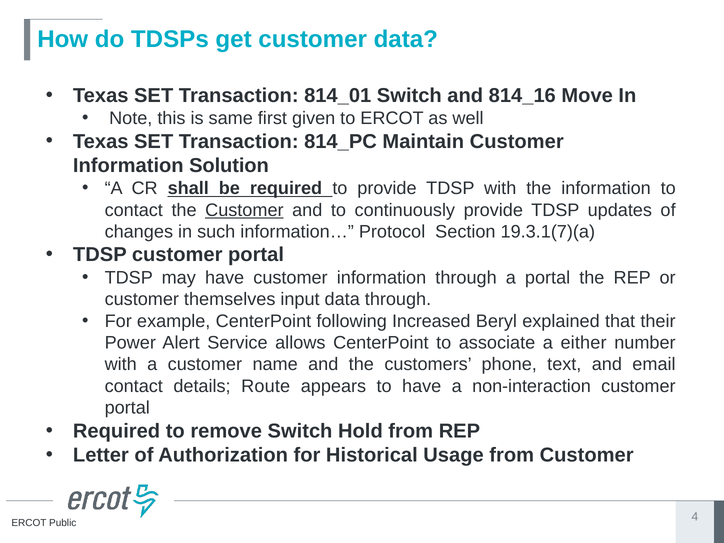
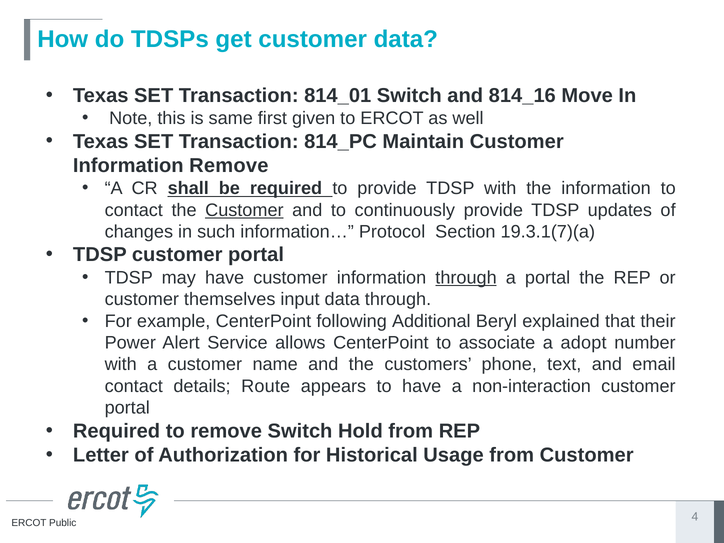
Information Solution: Solution -> Remove
through at (466, 278) underline: none -> present
Increased: Increased -> Additional
either: either -> adopt
